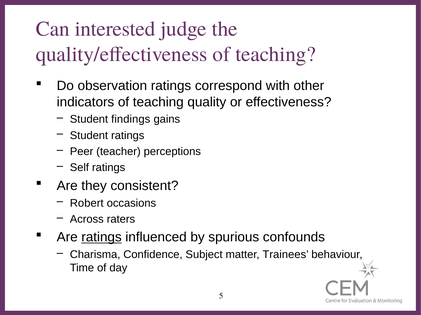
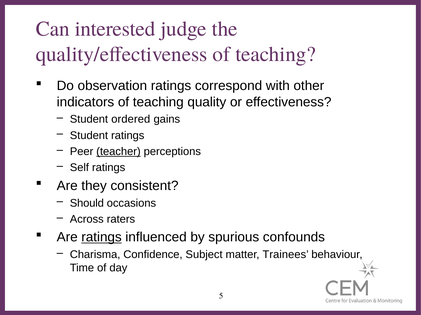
findings: findings -> ordered
teacher underline: none -> present
Robert: Robert -> Should
